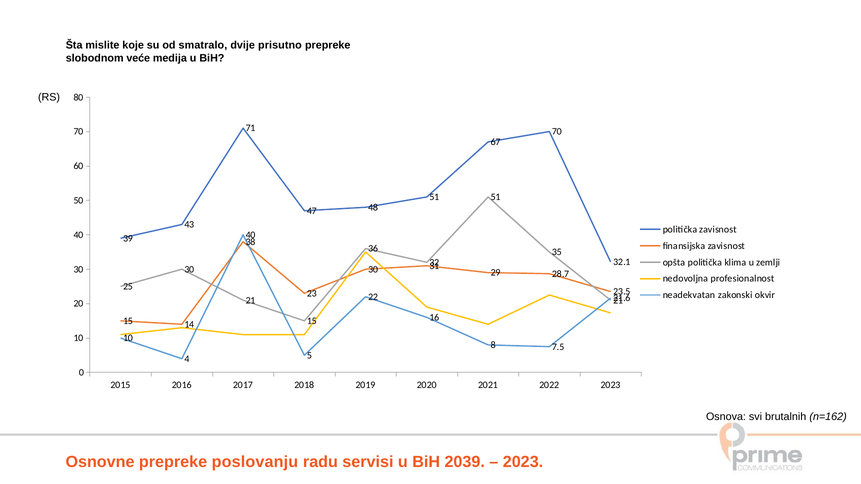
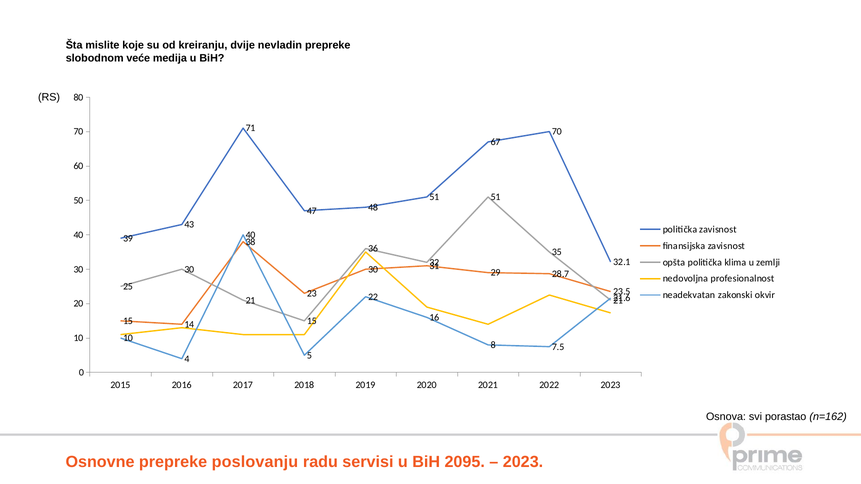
smatralo: smatralo -> kreiranju
prisutno: prisutno -> nevladin
brutalnih: brutalnih -> porastao
2039: 2039 -> 2095
